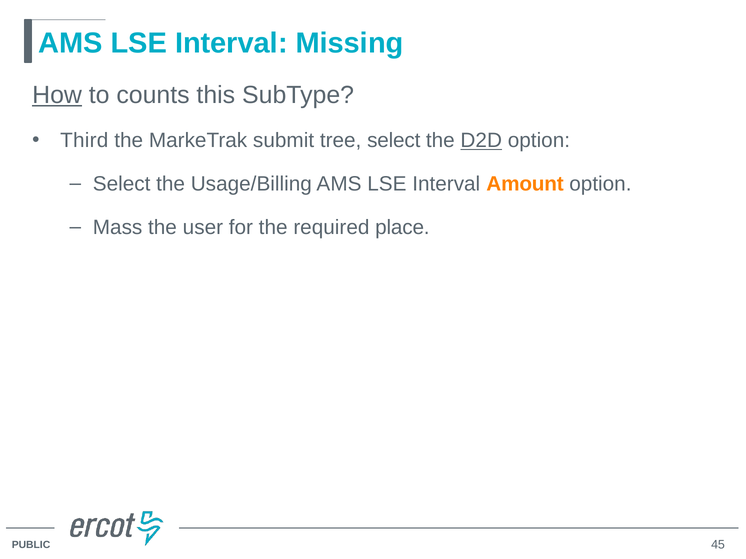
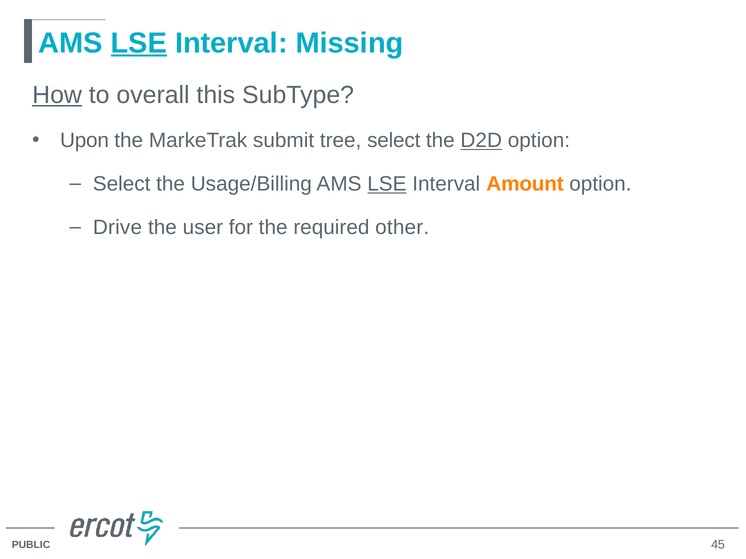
LSE at (139, 43) underline: none -> present
counts: counts -> overall
Third: Third -> Upon
LSE at (387, 184) underline: none -> present
Mass: Mass -> Drive
place: place -> other
